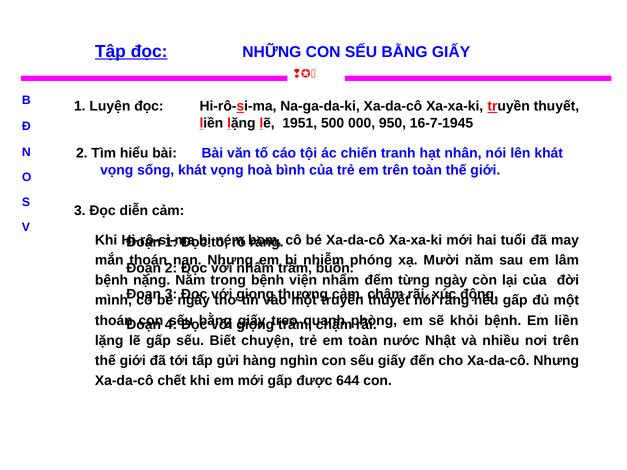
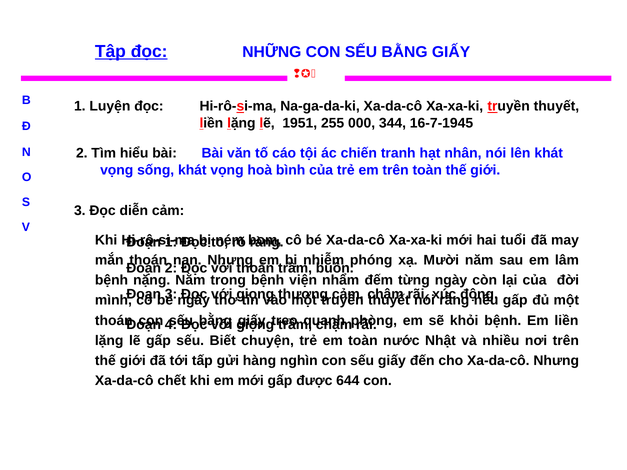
500: 500 -> 255
950: 950 -> 344
nhẩm at (255, 268): nhẩm -> thoán
